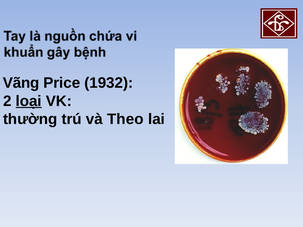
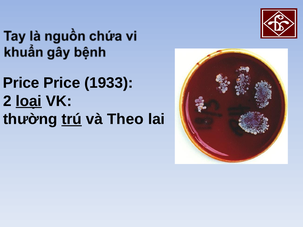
Vãng at (21, 83): Vãng -> Price
1932: 1932 -> 1933
trú underline: none -> present
